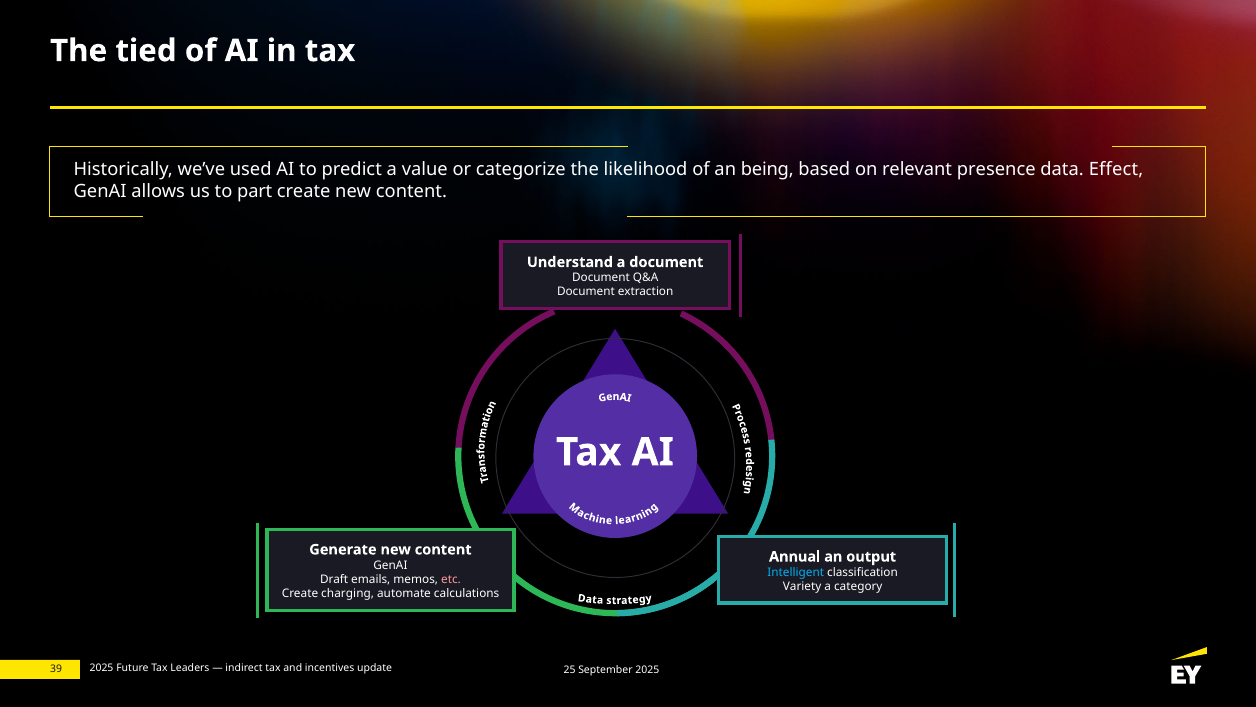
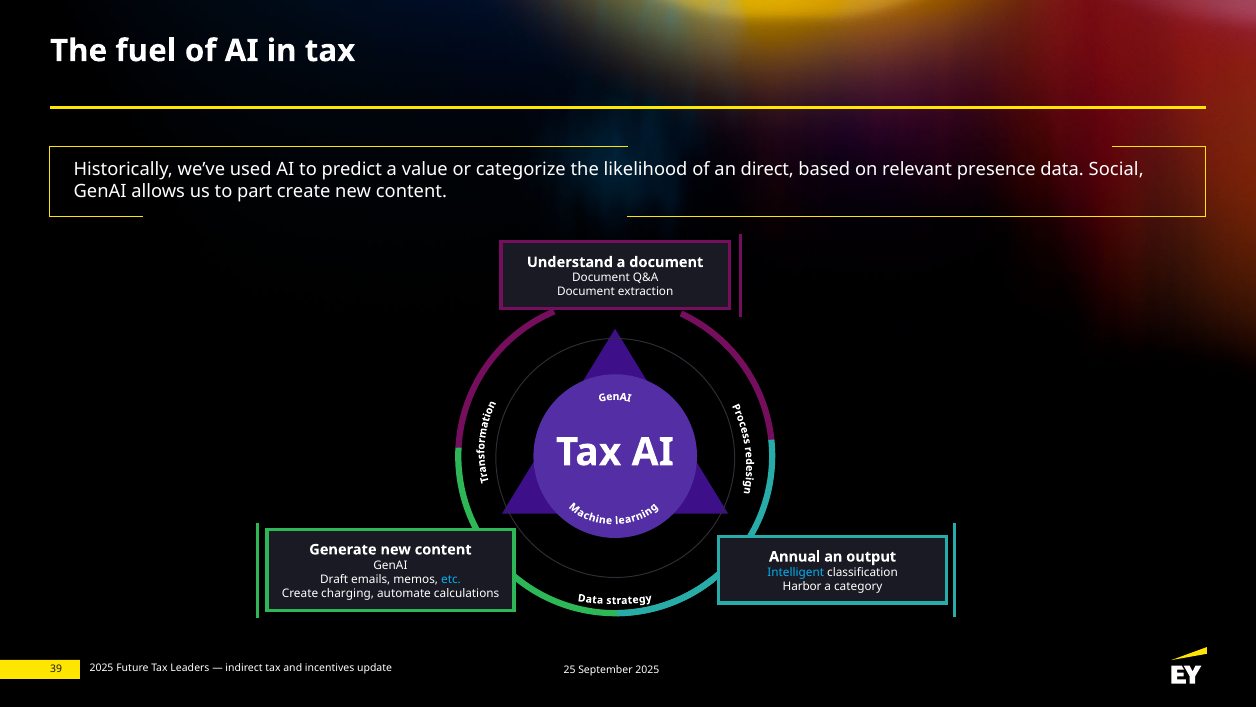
tied: tied -> fuel
being: being -> direct
Effect: Effect -> Social
etc colour: pink -> light blue
Variety: Variety -> Harbor
